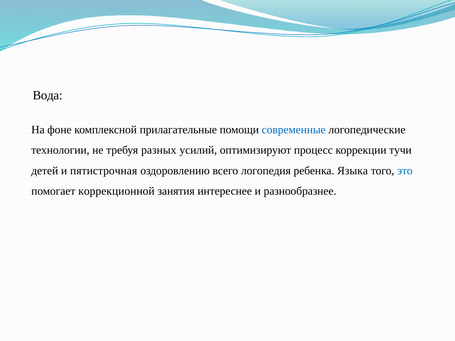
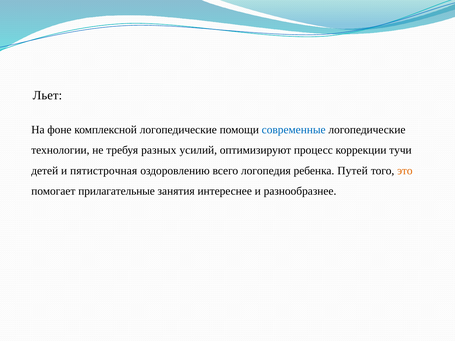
Вода: Вода -> Льет
комплексной прилагательные: прилагательные -> логопедические
Языка: Языка -> Путей
это colour: blue -> orange
коррекционной: коррекционной -> прилагательные
